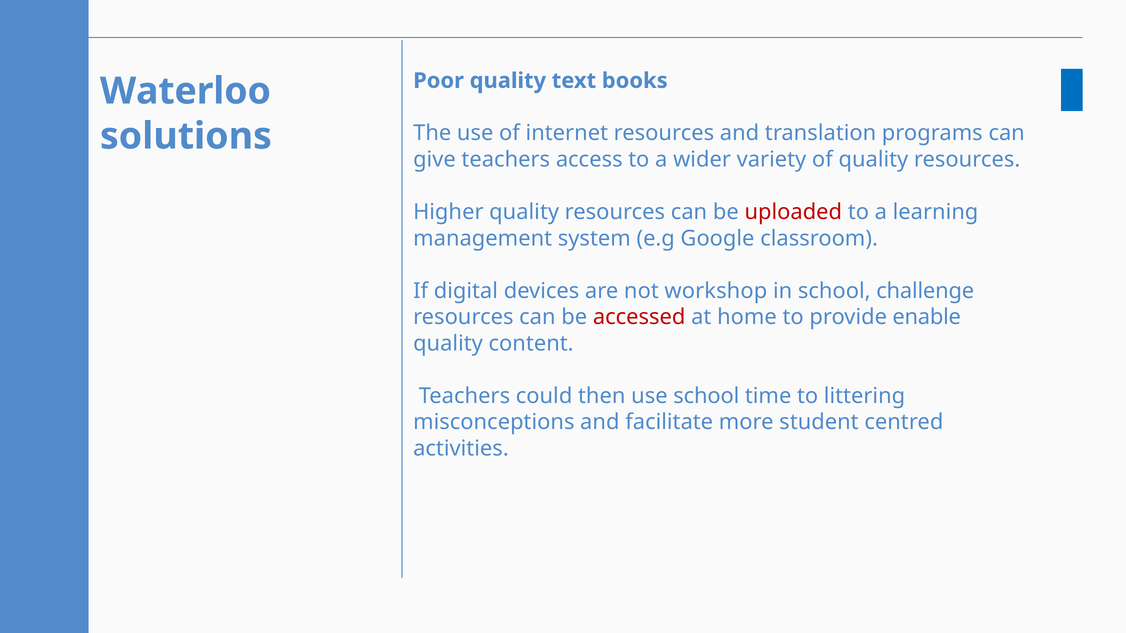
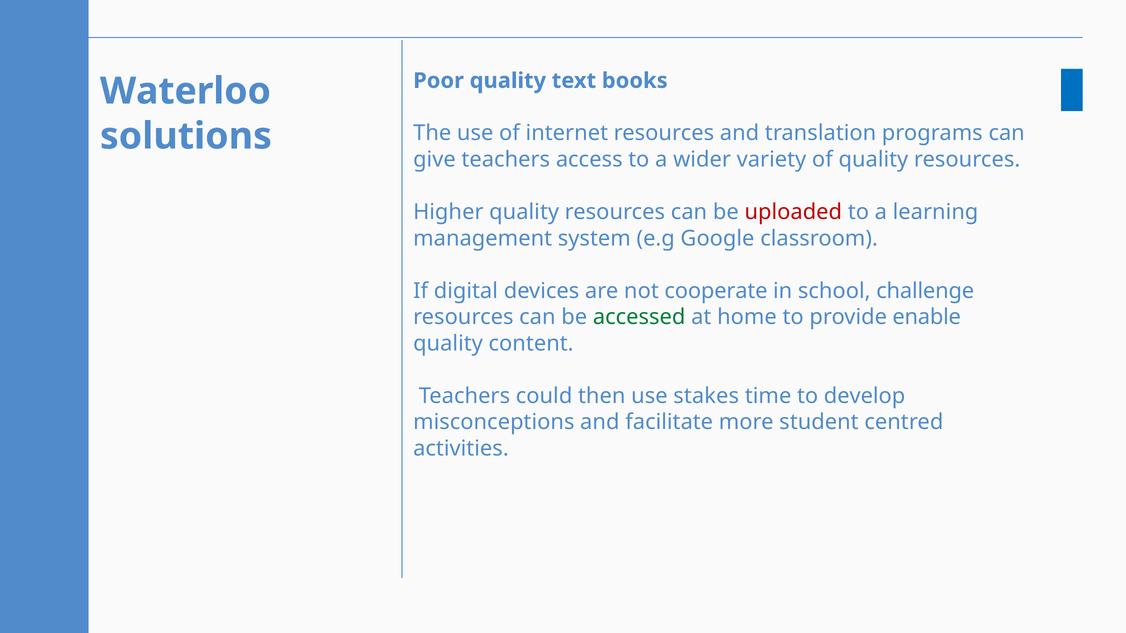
workshop: workshop -> cooperate
accessed colour: red -> green
use school: school -> stakes
littering: littering -> develop
